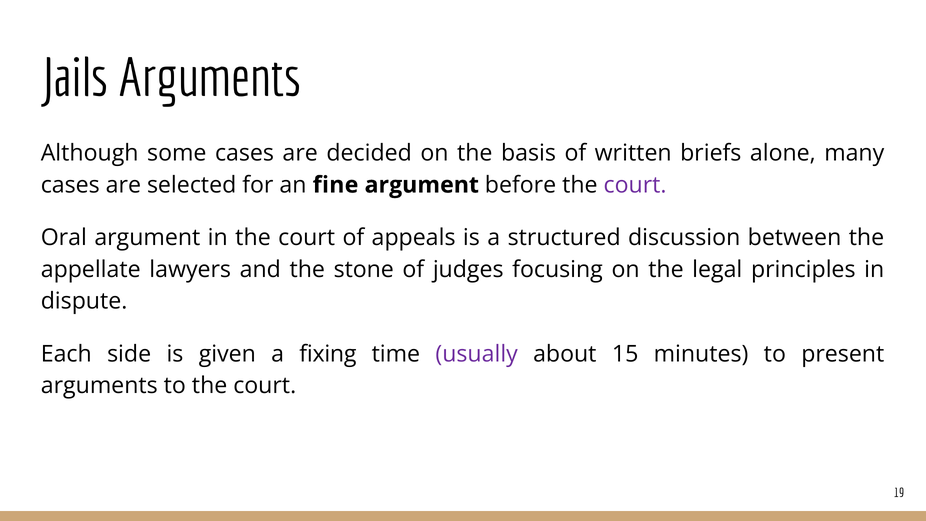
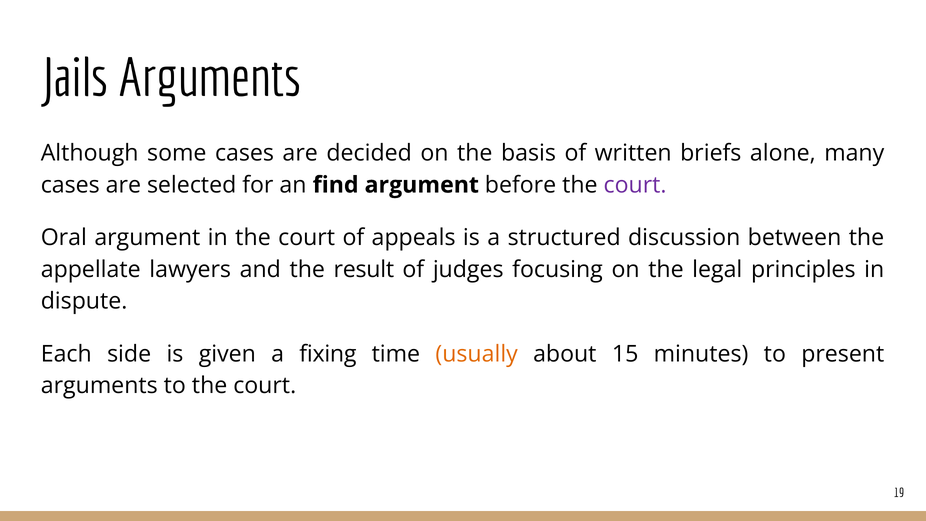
fine: fine -> find
stone: stone -> result
usually colour: purple -> orange
